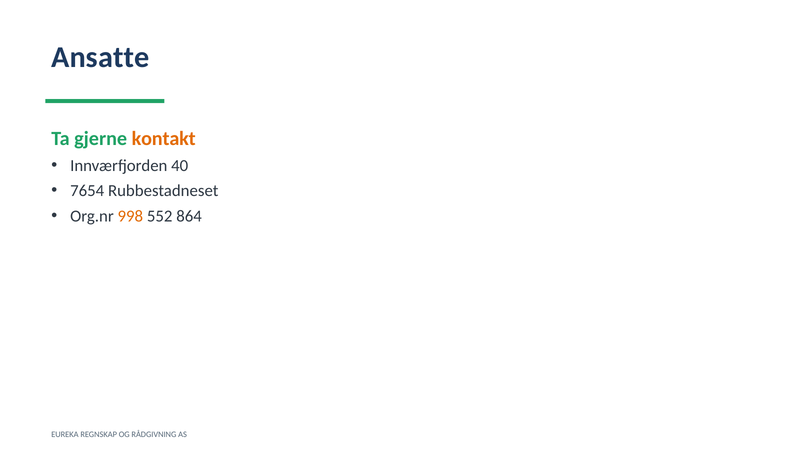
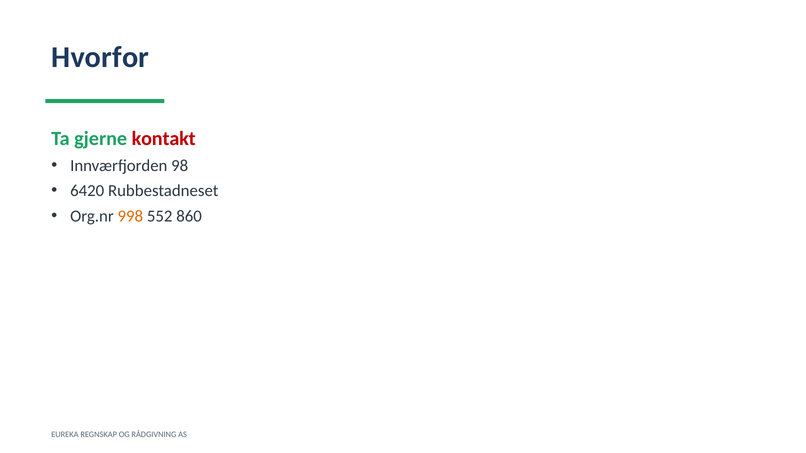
Ansatte: Ansatte -> Hvorfor
kontakt colour: orange -> red
40: 40 -> 98
7654: 7654 -> 6420
864: 864 -> 860
